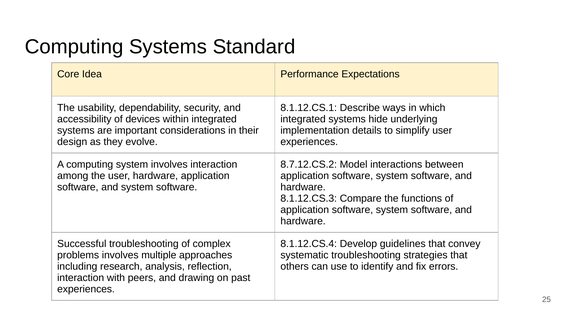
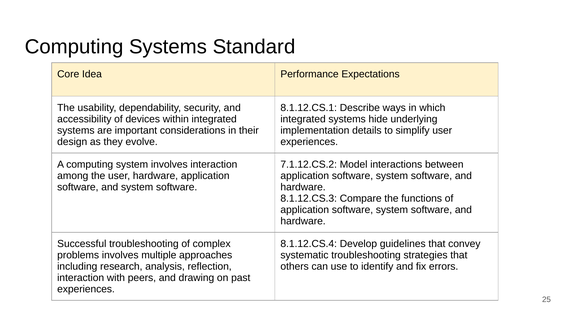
8.7.12.CS.2: 8.7.12.CS.2 -> 7.1.12.CS.2
